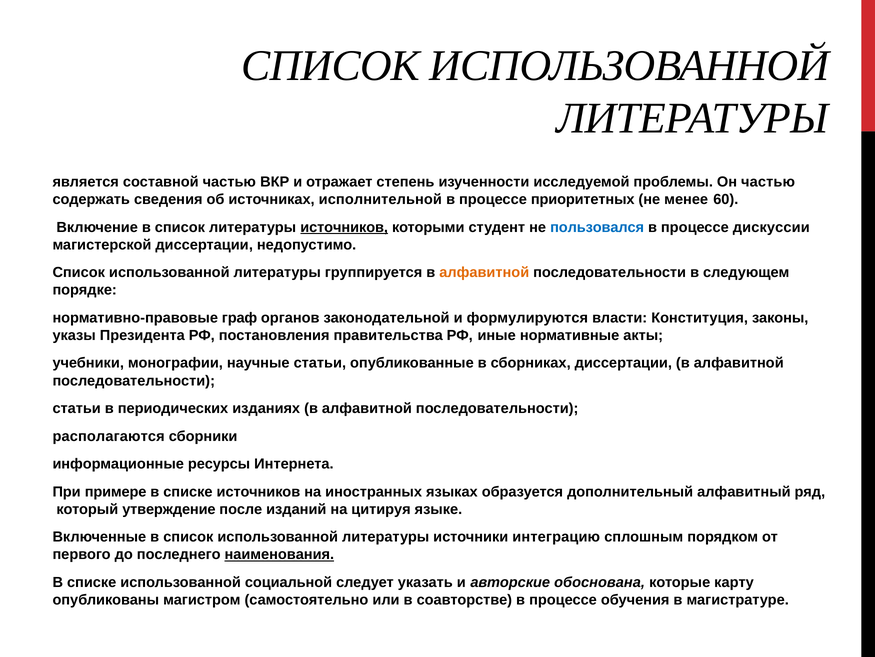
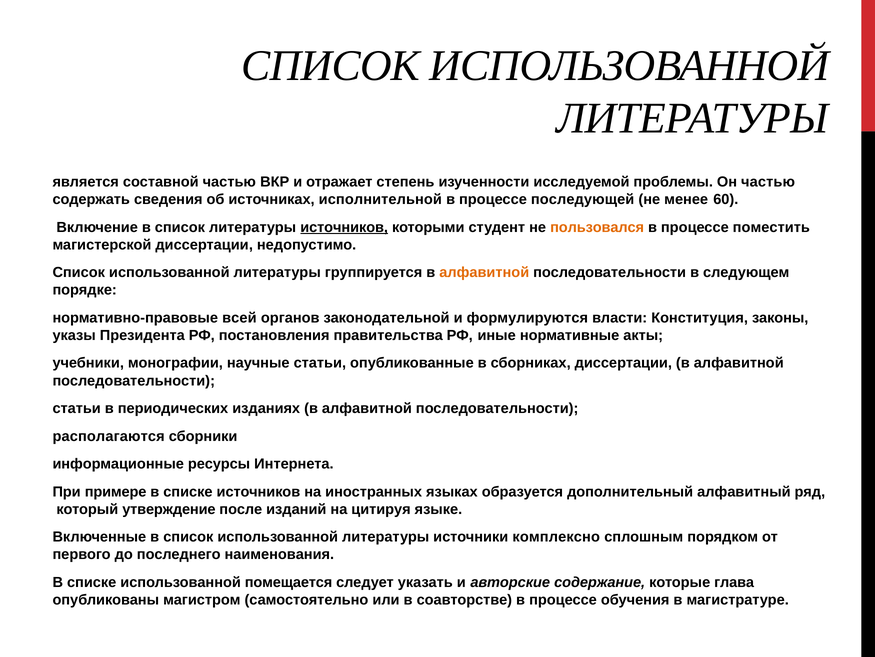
приоритетных: приоритетных -> последующей
пользовался colour: blue -> orange
дискуссии: дискуссии -> поместить
граф: граф -> всей
интеграцию: интеграцию -> комплексно
наименования underline: present -> none
социальной: социальной -> помещается
обоснована: обоснована -> содержание
карту: карту -> глава
